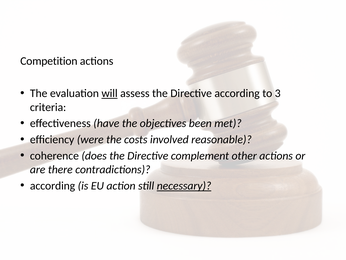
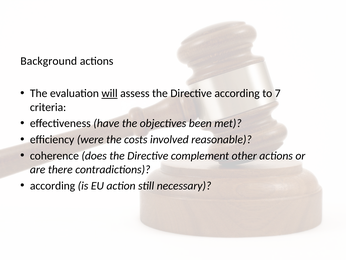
Competition: Competition -> Background
3: 3 -> 7
necessary underline: present -> none
